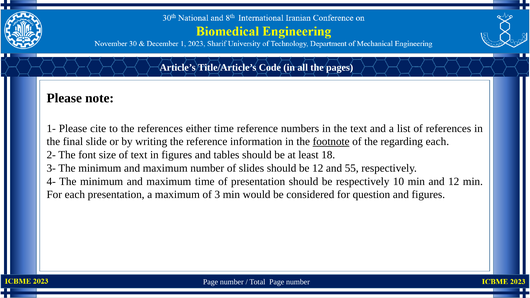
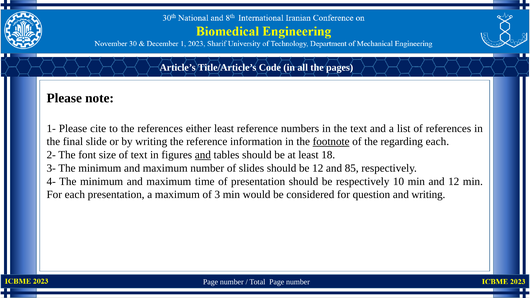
either time: time -> least
and at (203, 155) underline: none -> present
55: 55 -> 85
and figures: figures -> writing
